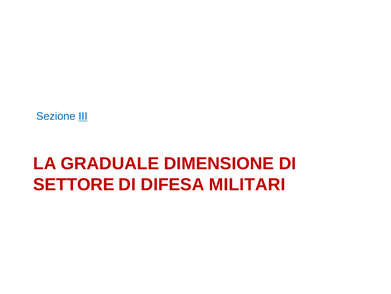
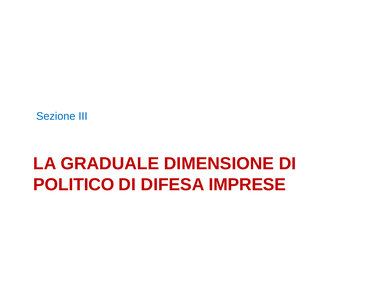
III underline: present -> none
SETTORE: SETTORE -> POLITICO
MILITARI: MILITARI -> IMPRESE
